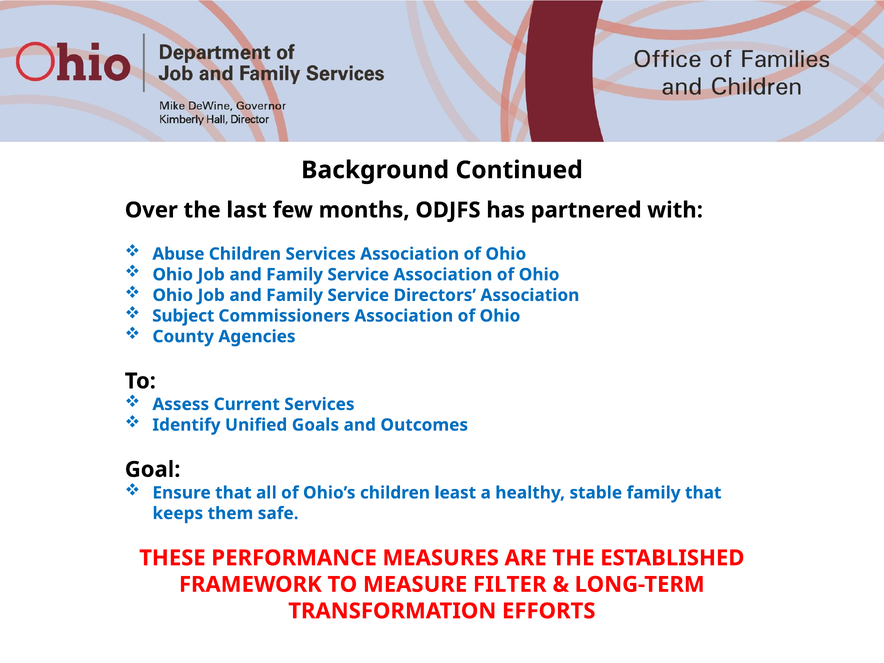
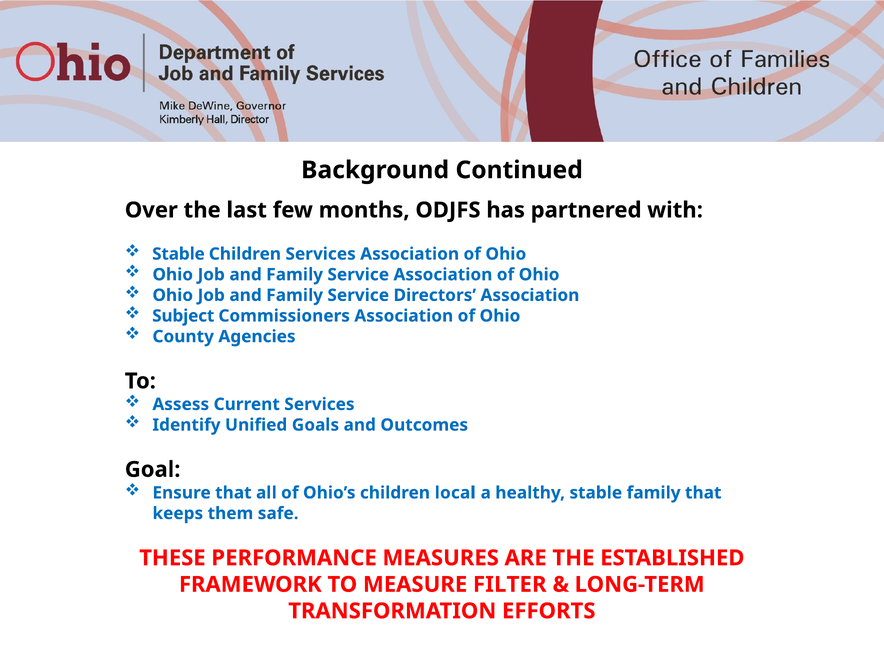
Abuse at (178, 254): Abuse -> Stable
least: least -> local
